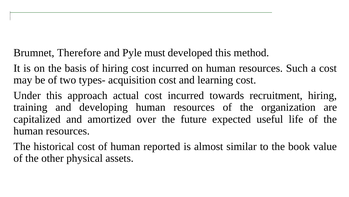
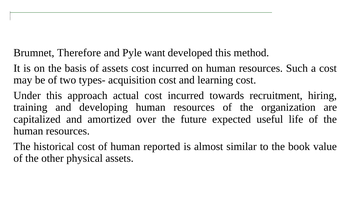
must: must -> want
of hiring: hiring -> assets
